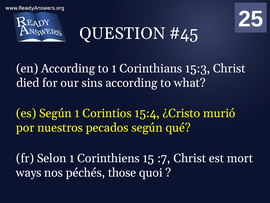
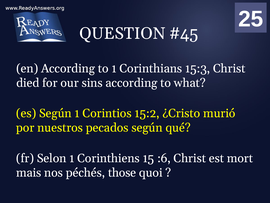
15:4: 15:4 -> 15:2
:7: :7 -> :6
ways: ways -> mais
